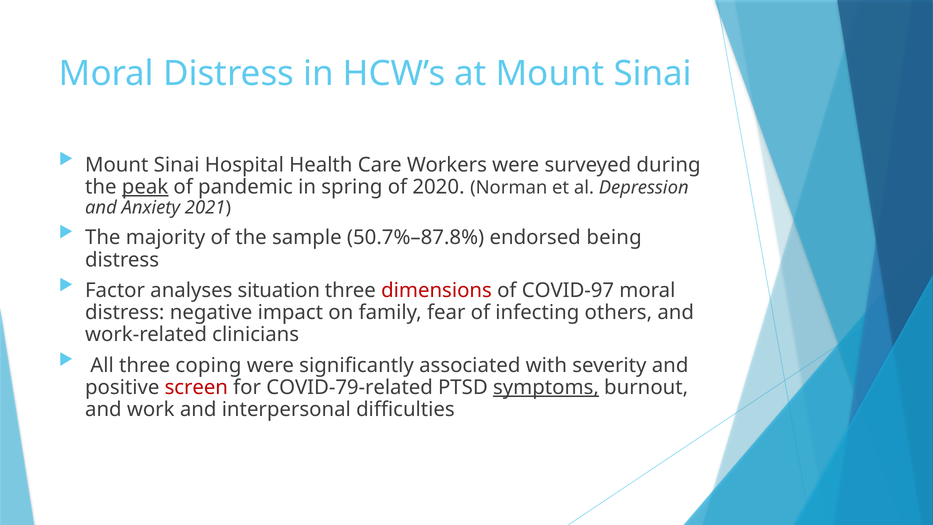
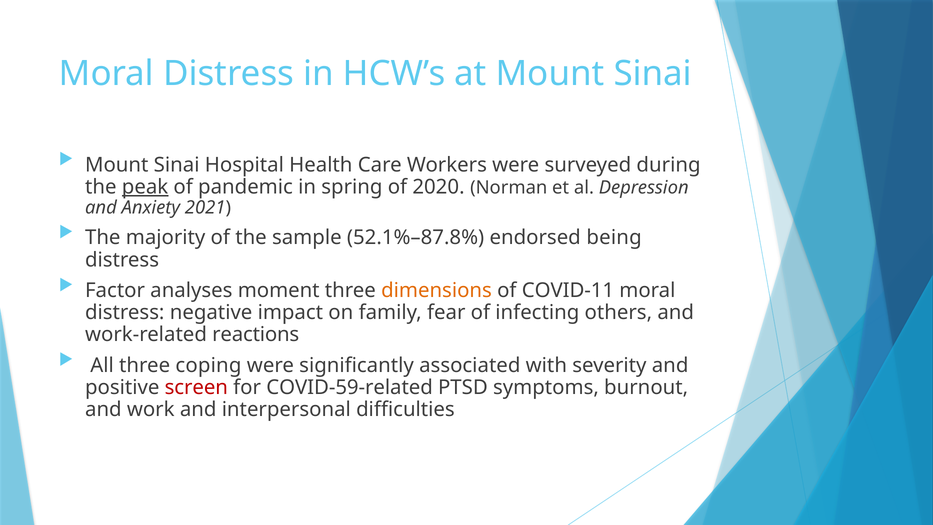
50.7%–87.8%: 50.7%–87.8% -> 52.1%–87.8%
situation: situation -> moment
dimensions colour: red -> orange
COVID-97: COVID-97 -> COVID-11
clinicians: clinicians -> reactions
COVID-79-related: COVID-79-related -> COVID-59-related
symptoms underline: present -> none
